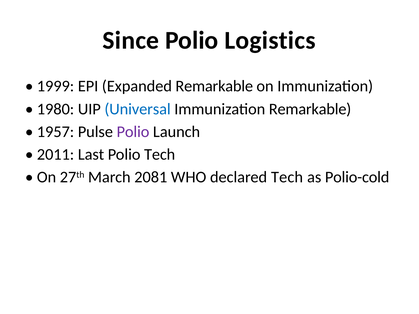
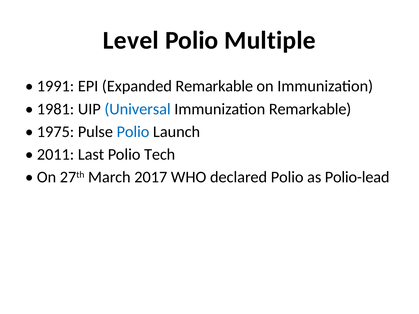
Since: Since -> Level
Logistics: Logistics -> Multiple
1999: 1999 -> 1991
1980: 1980 -> 1981
1957: 1957 -> 1975
Polio at (133, 132) colour: purple -> blue
2081: 2081 -> 2017
declared Tech: Tech -> Polio
Polio-cold: Polio-cold -> Polio-lead
